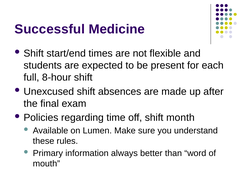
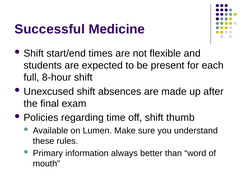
month: month -> thumb
